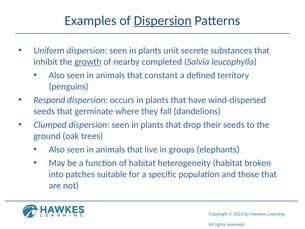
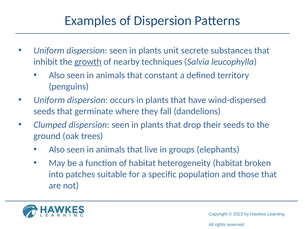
Dispersion at (163, 21) underline: present -> none
completed: completed -> techniques
Respond at (49, 100): Respond -> Uniform
